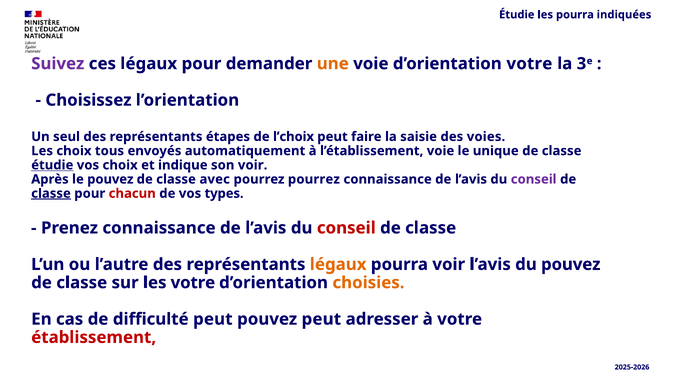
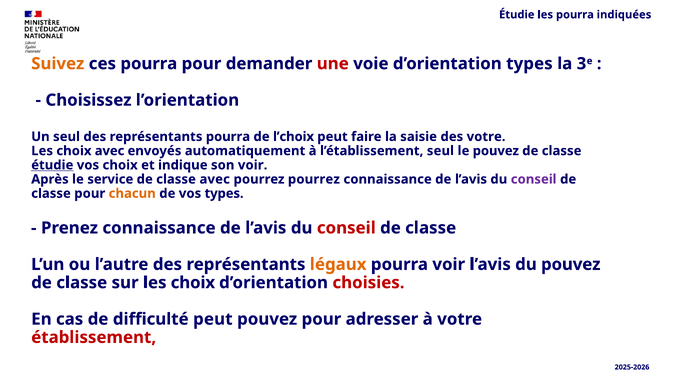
Suivez colour: purple -> orange
ces légaux: légaux -> pourra
une colour: orange -> red
d’orientation votre: votre -> types
représentants étapes: étapes -> pourra
des voies: voies -> votre
choix tous: tous -> avec
l’établissement voie: voie -> seul
le unique: unique -> pouvez
le pouvez: pouvez -> service
classe at (51, 194) underline: present -> none
chacun colour: red -> orange
sur les votre: votre -> choix
choisies colour: orange -> red
pouvez peut: peut -> pour
